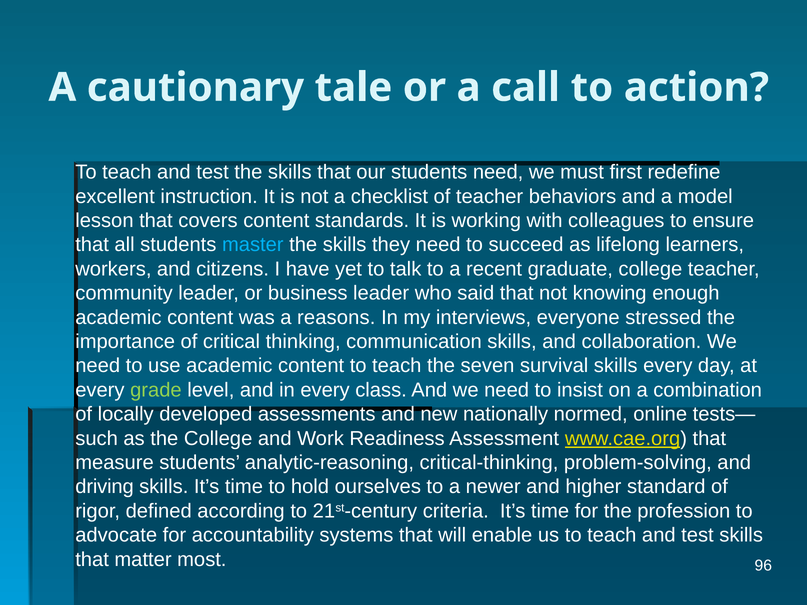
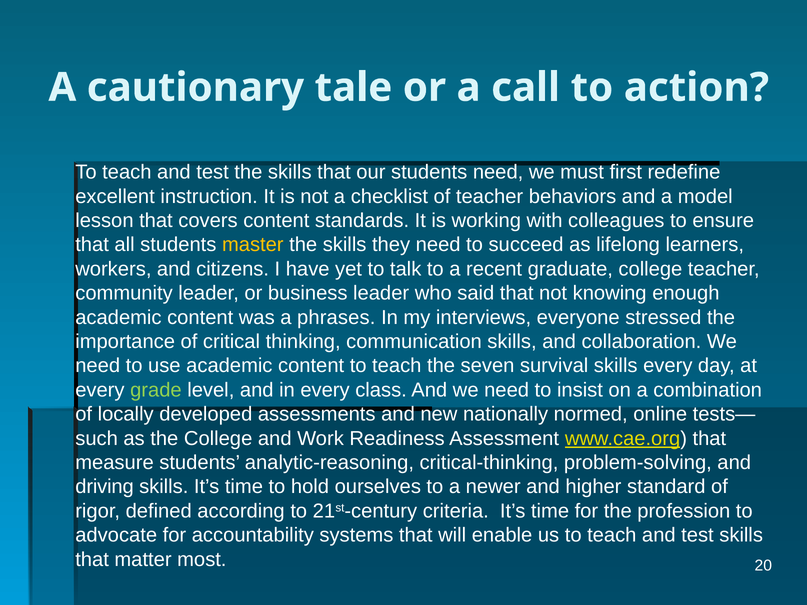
master colour: light blue -> yellow
reasons: reasons -> phrases
96: 96 -> 20
